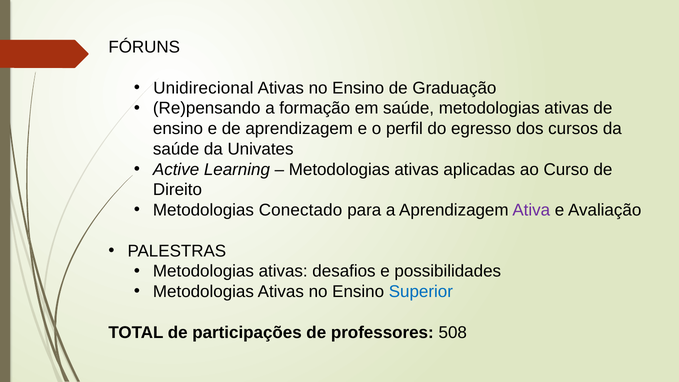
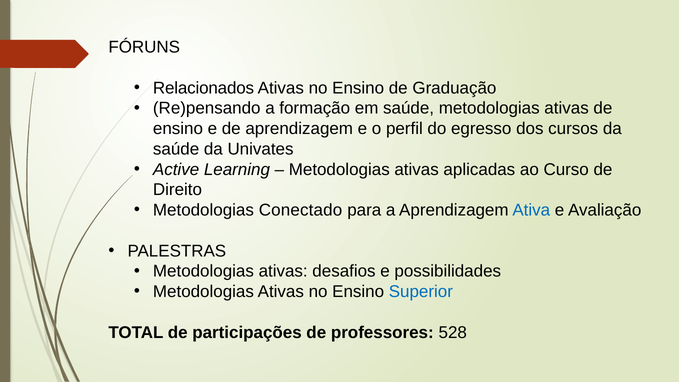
Unidirecional: Unidirecional -> Relacionados
Ativa colour: purple -> blue
508: 508 -> 528
